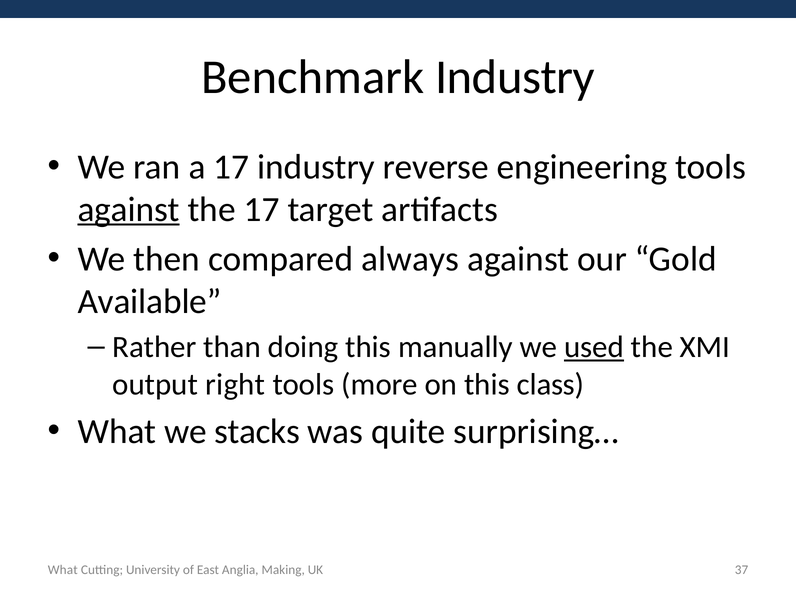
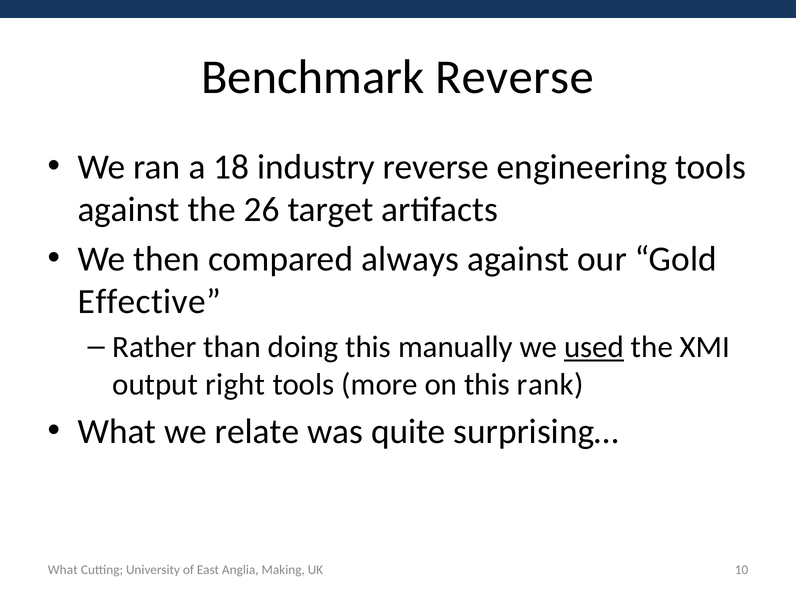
Benchmark Industry: Industry -> Reverse
a 17: 17 -> 18
against at (129, 209) underline: present -> none
the 17: 17 -> 26
Available: Available -> Effective
class: class -> rank
stacks: stacks -> relate
37: 37 -> 10
